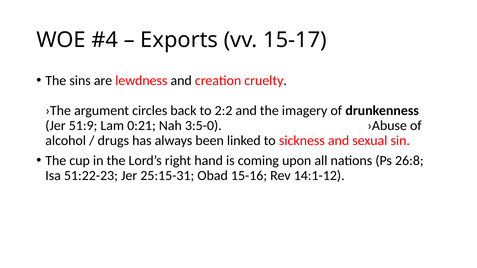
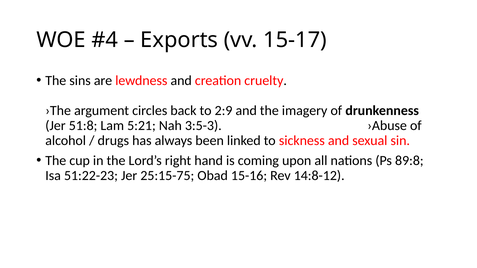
2:2: 2:2 -> 2:9
51:9: 51:9 -> 51:8
0:21: 0:21 -> 5:21
3:5-0: 3:5-0 -> 3:5-3
26:8: 26:8 -> 89:8
25:15-31: 25:15-31 -> 25:15-75
14:1-12: 14:1-12 -> 14:8-12
